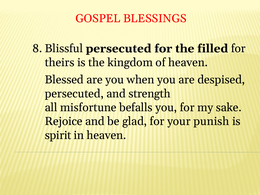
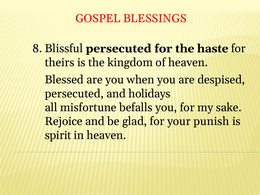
filled: filled -> haste
strength: strength -> holidays
